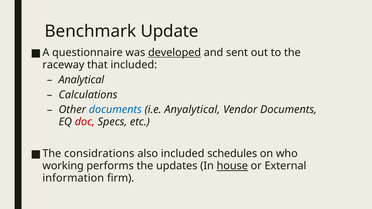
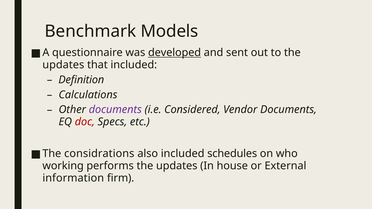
Update: Update -> Models
raceway at (63, 65): raceway -> updates
Analytical: Analytical -> Definition
documents at (115, 110) colour: blue -> purple
Anyalytical: Anyalytical -> Considered
house underline: present -> none
